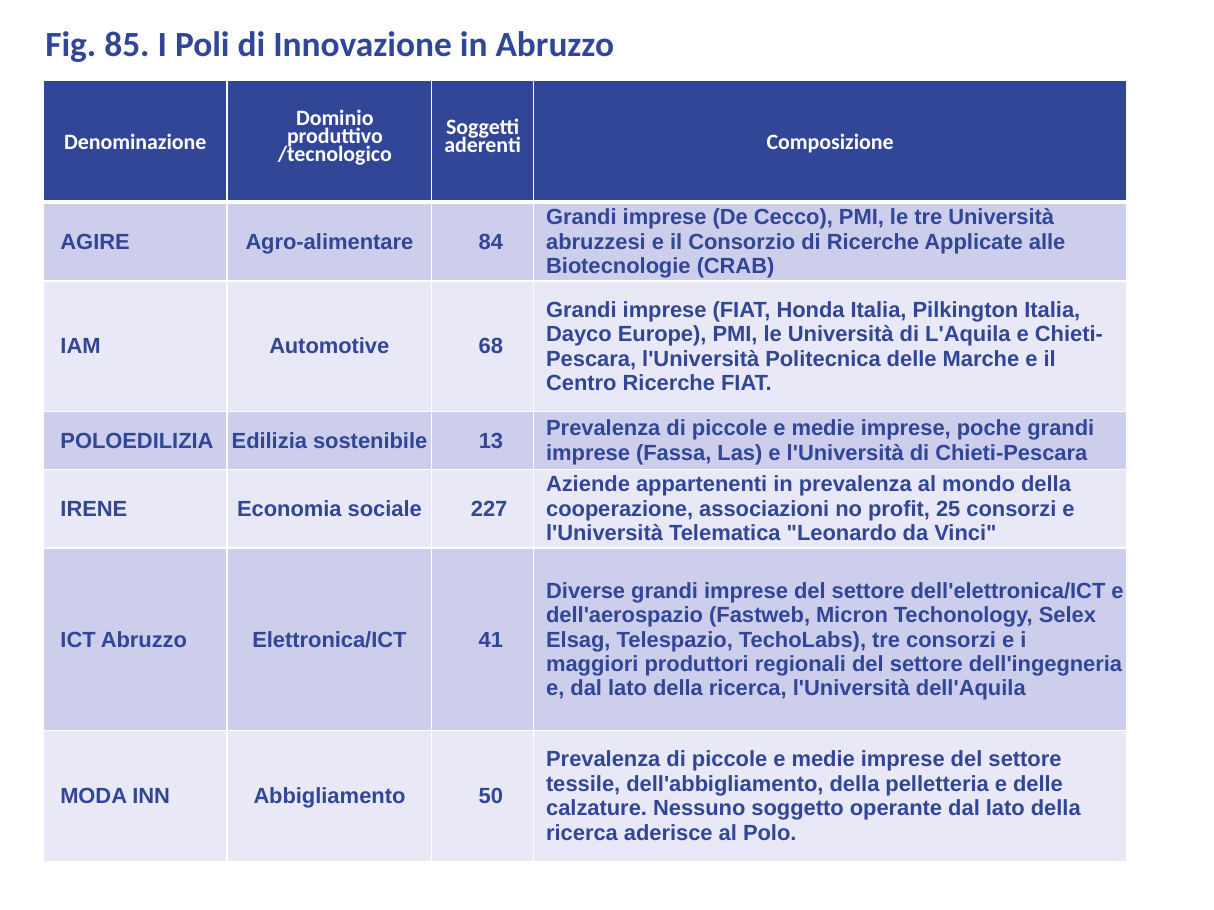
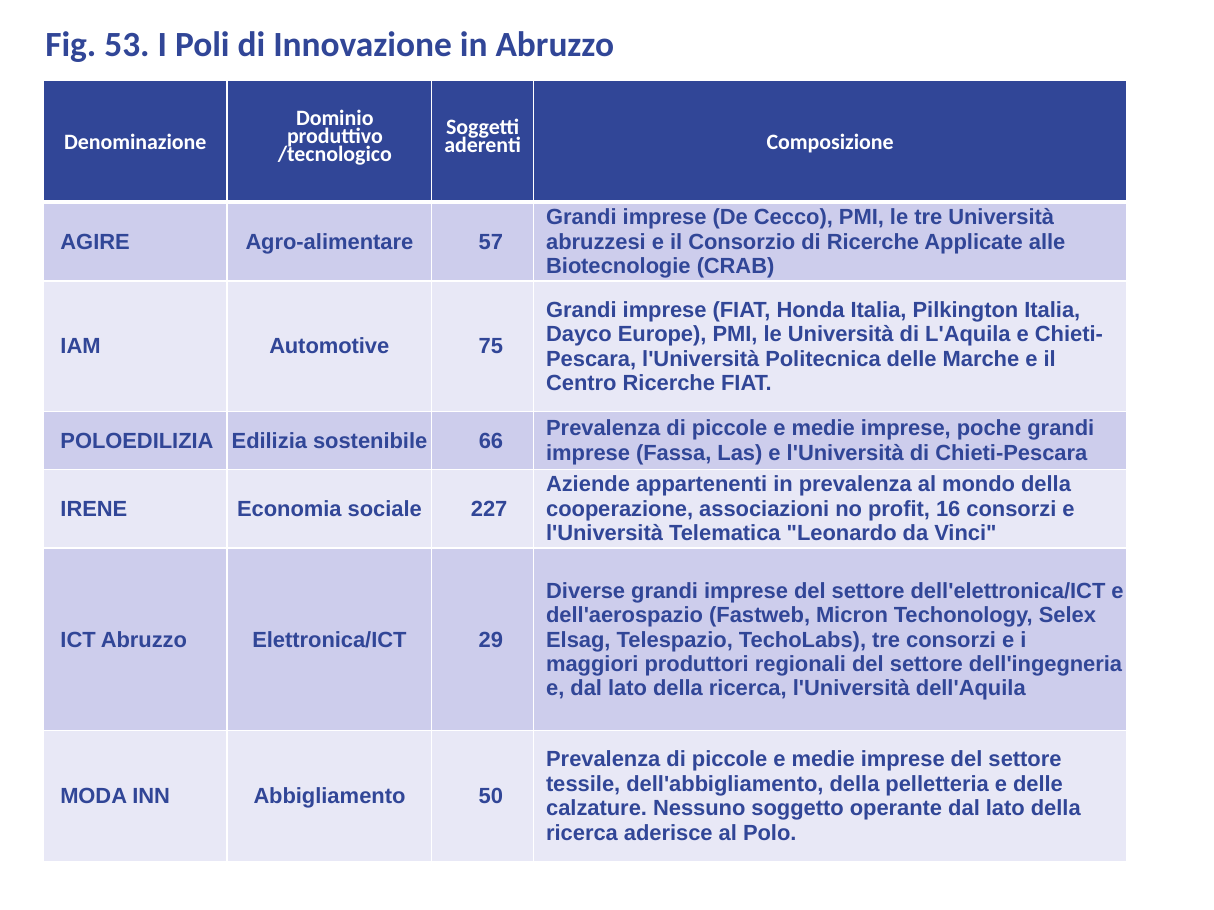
85: 85 -> 53
84: 84 -> 57
68: 68 -> 75
13: 13 -> 66
25: 25 -> 16
41: 41 -> 29
